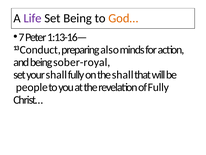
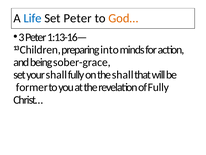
Life colour: purple -> blue
Set Being: Being -> Peter
7: 7 -> 3
Conduct: Conduct -> Children
also: also -> into
sober-royal: sober-royal -> sober-grace
people: people -> former
